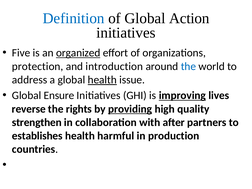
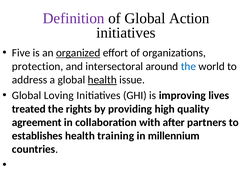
Definition colour: blue -> purple
introduction: introduction -> intersectoral
Ensure: Ensure -> Loving
improving underline: present -> none
reverse: reverse -> treated
providing underline: present -> none
strengthen: strengthen -> agreement
harmful: harmful -> training
production: production -> millennium
